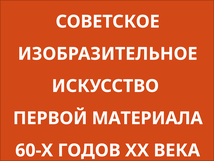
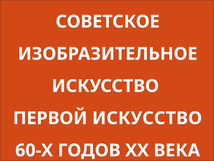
ПЕРВОЙ МАТЕРИАЛА: МАТЕРИАЛА -> ИСКУССТВО
